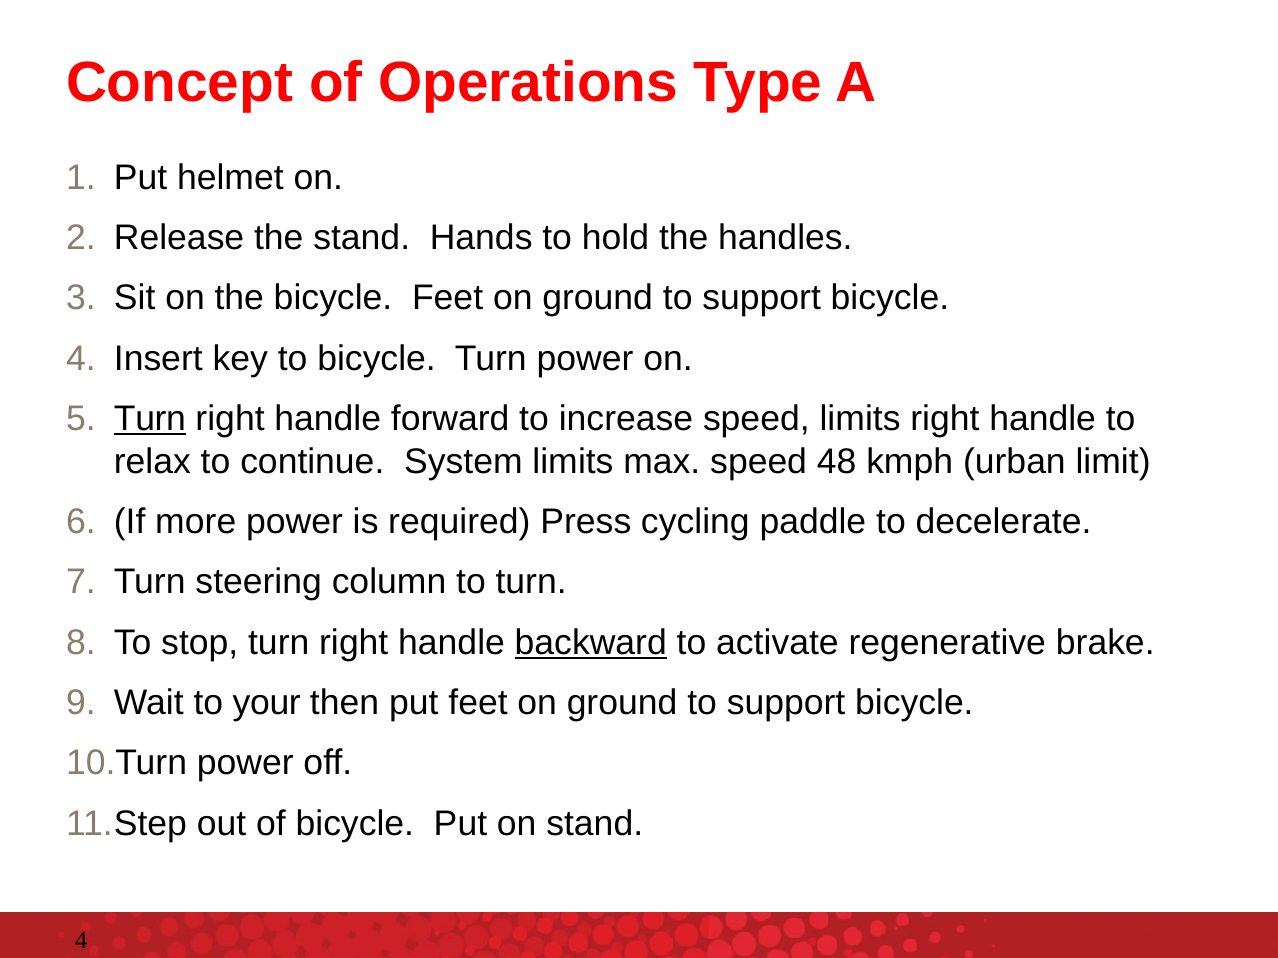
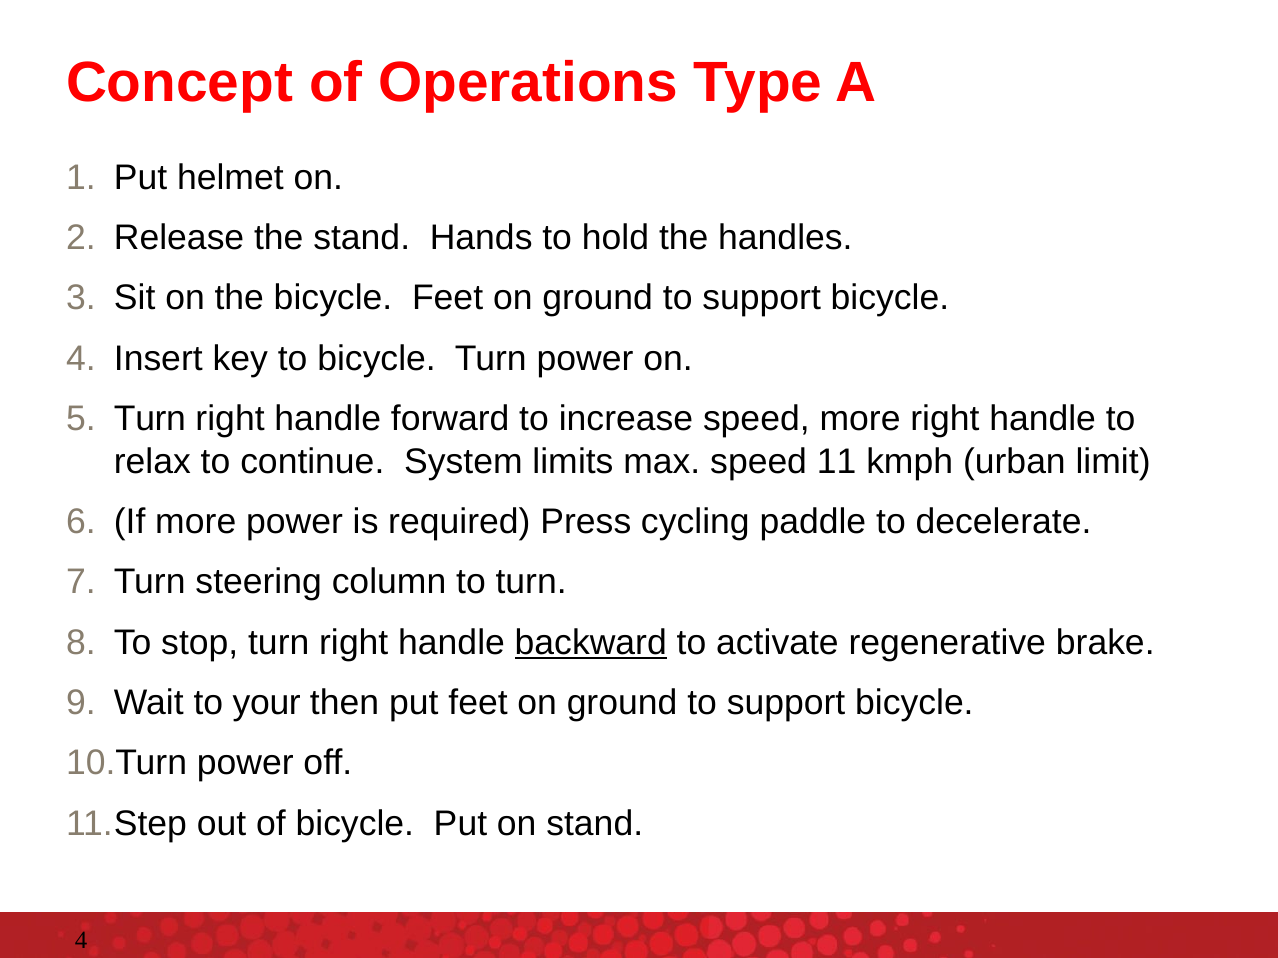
Turn at (150, 419) underline: present -> none
speed limits: limits -> more
48: 48 -> 11
